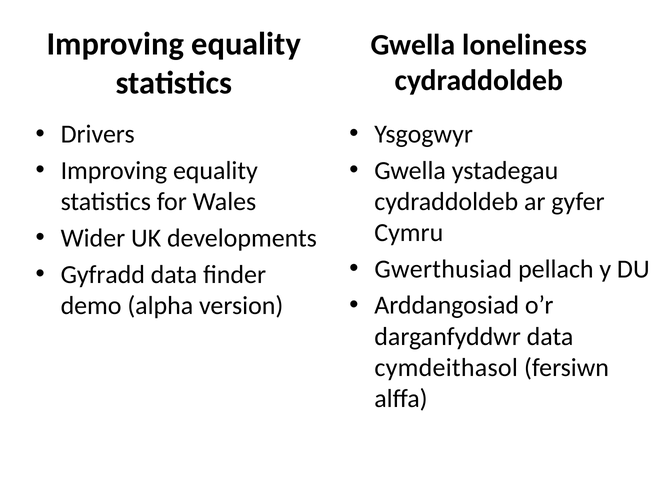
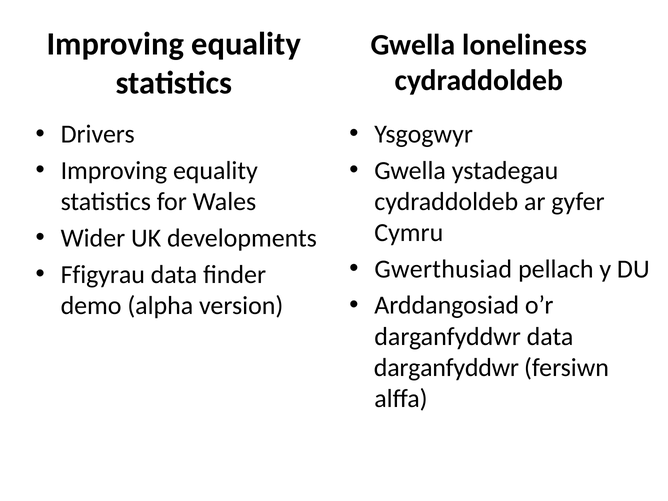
Gyfradd: Gyfradd -> Ffigyrau
cymdeithasol at (446, 368): cymdeithasol -> darganfyddwr
